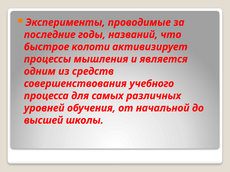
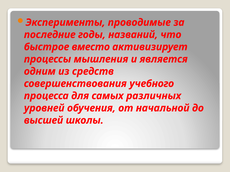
колоти: колоти -> вместо
